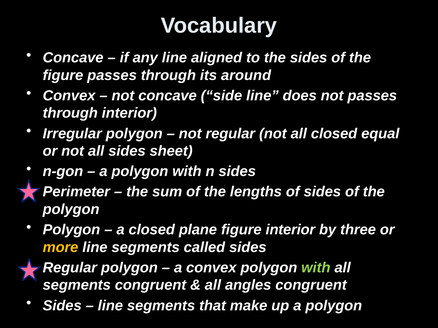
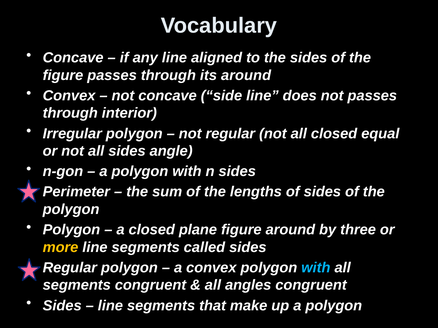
sheet: sheet -> angle
figure interior: interior -> around
with at (316, 268) colour: light green -> light blue
